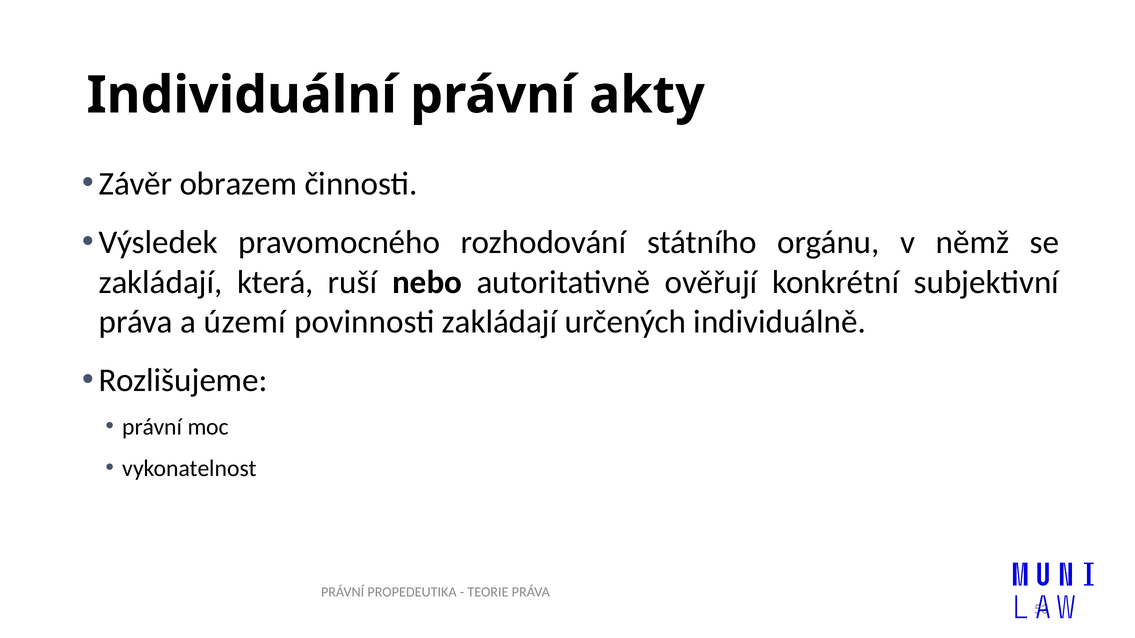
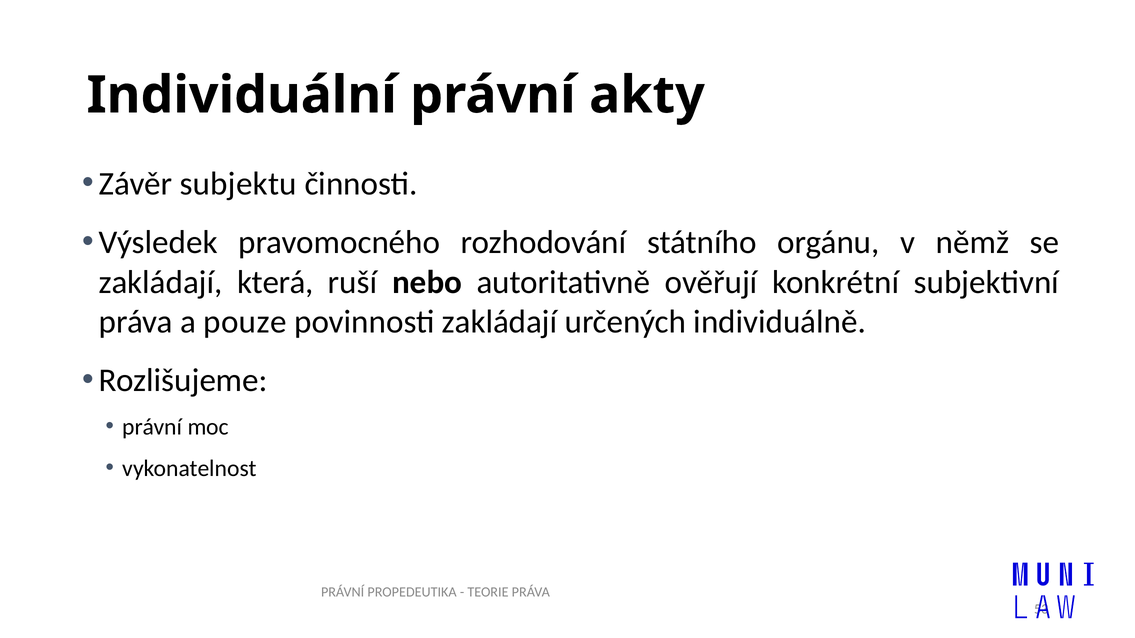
obrazem: obrazem -> subjektu
území: území -> pouze
